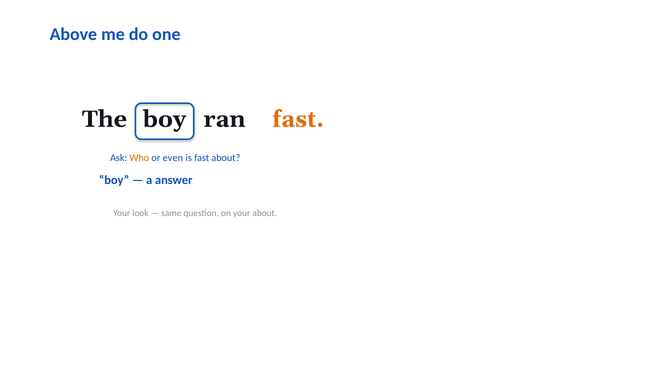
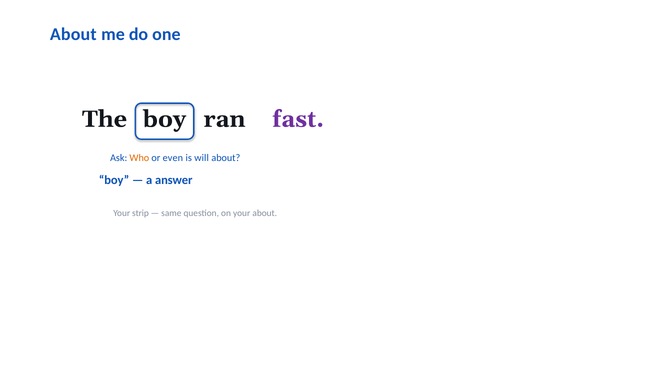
Above at (73, 34): Above -> About
fast at (298, 119) colour: orange -> purple
is fast: fast -> will
look: look -> strip
